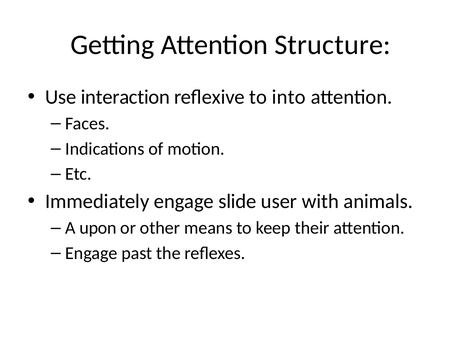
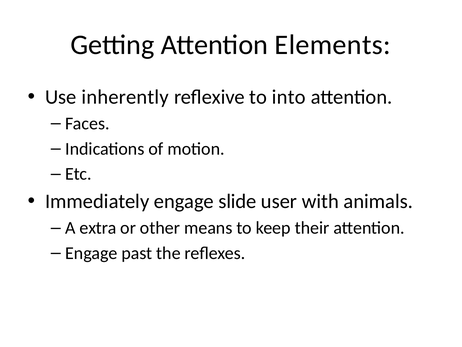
Structure: Structure -> Elements
interaction: interaction -> inherently
upon: upon -> extra
